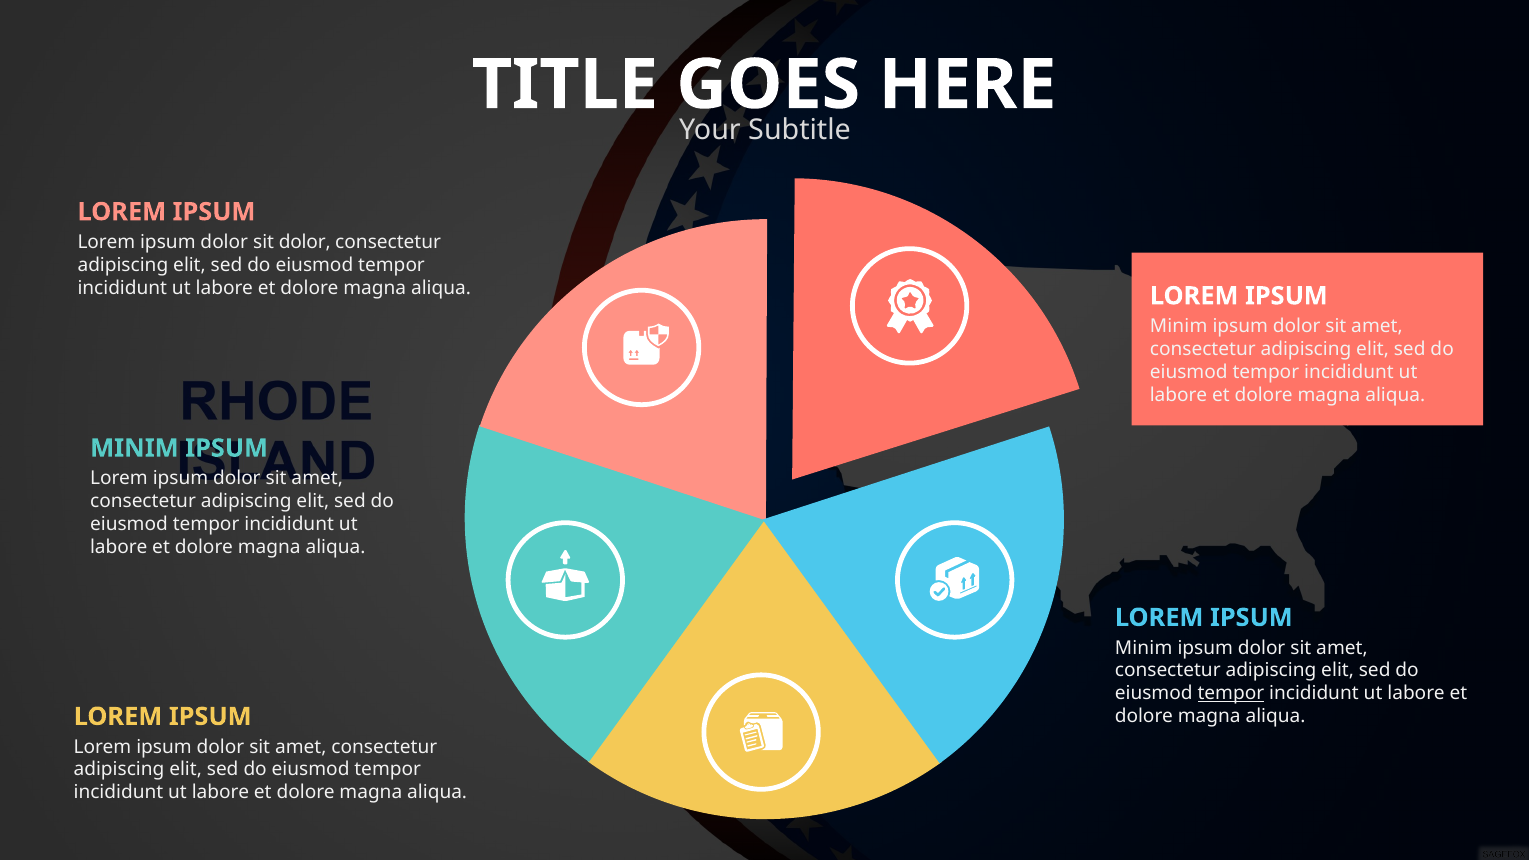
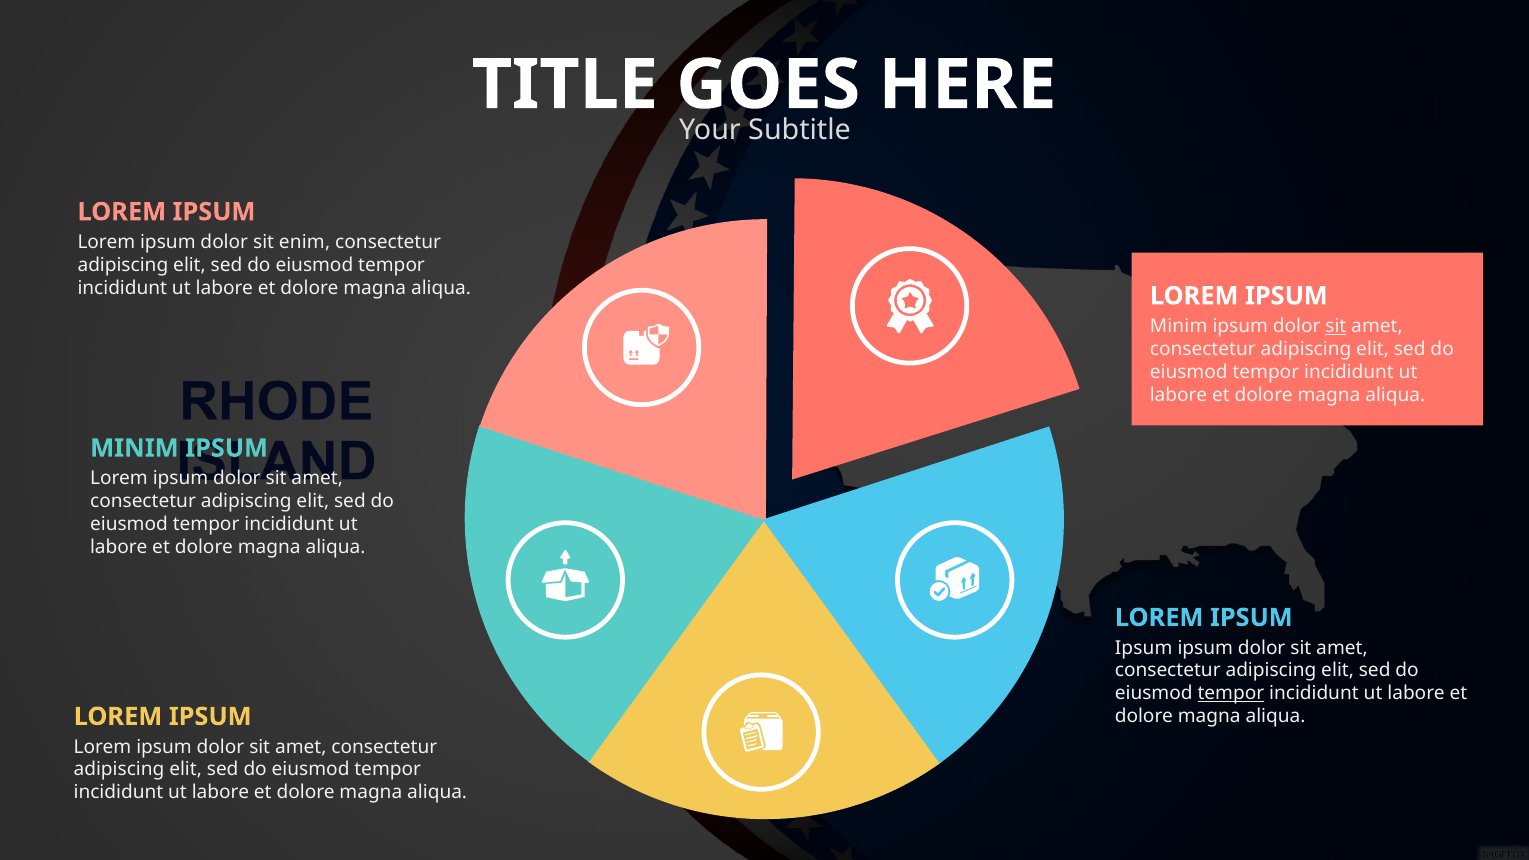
sit dolor: dolor -> enim
sit at (1336, 326) underline: none -> present
Minim at (1144, 648): Minim -> Ipsum
